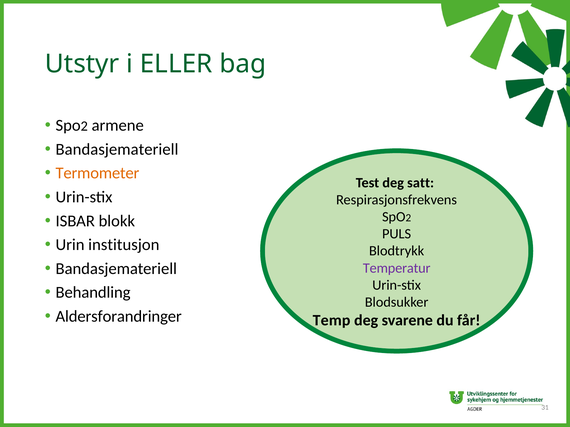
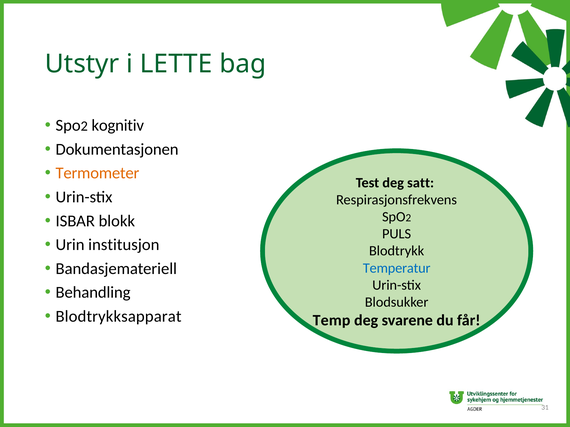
ELLER: ELLER -> LETTE
armene: armene -> kognitiv
Bandasjemateriell at (117, 149): Bandasjemateriell -> Dokumentasjonen
Temperatur colour: purple -> blue
Aldersforandringer: Aldersforandringer -> Blodtrykksapparat
